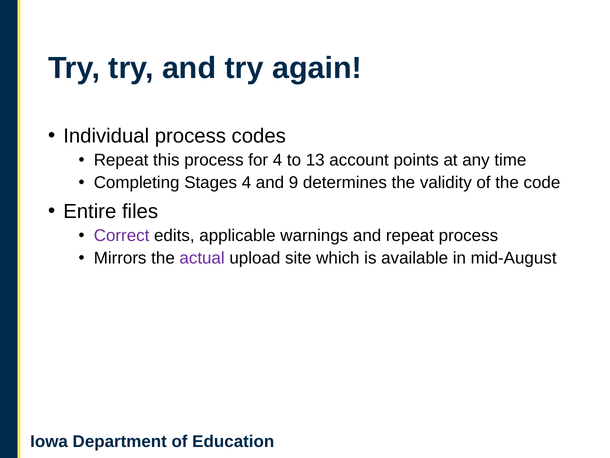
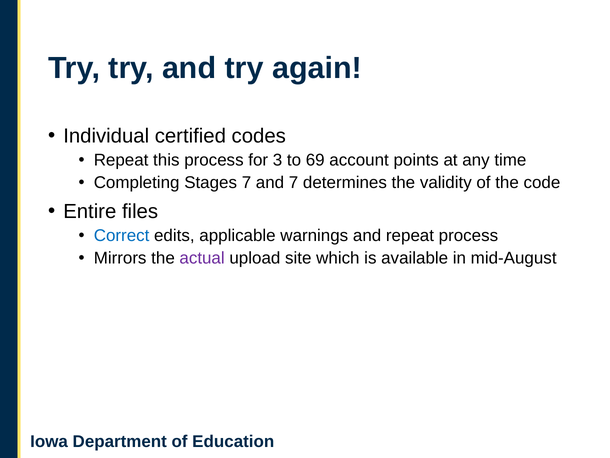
Individual process: process -> certified
for 4: 4 -> 3
13: 13 -> 69
Stages 4: 4 -> 7
and 9: 9 -> 7
Correct colour: purple -> blue
